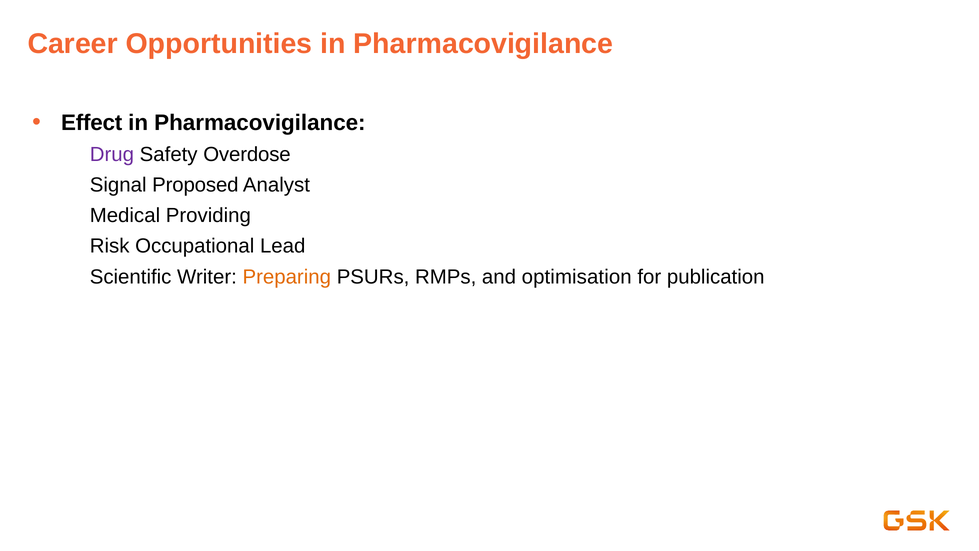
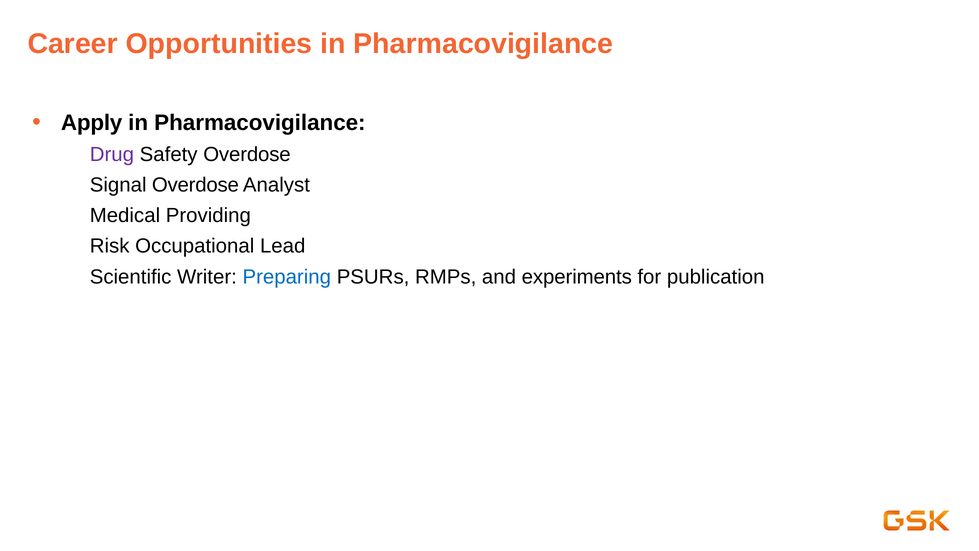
Effect: Effect -> Apply
Signal Proposed: Proposed -> Overdose
Preparing colour: orange -> blue
optimisation: optimisation -> experiments
